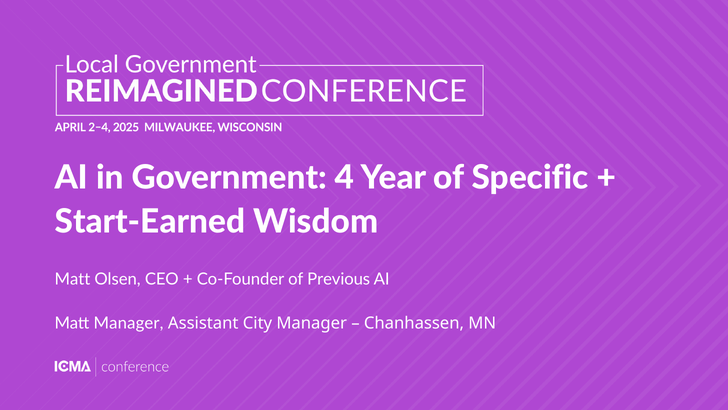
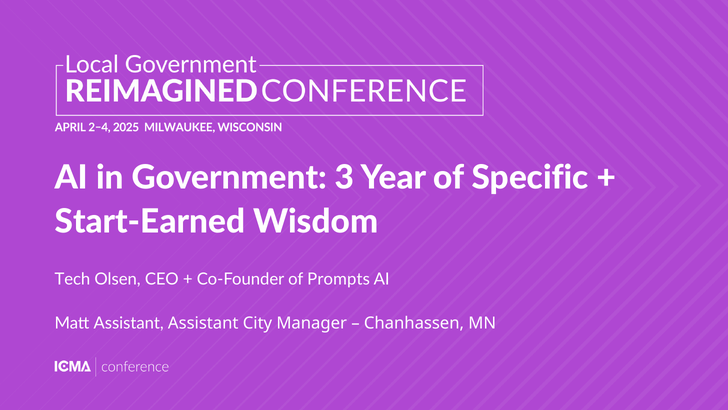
4: 4 -> 3
Matt at (72, 279): Matt -> Tech
Previous: Previous -> Prompts
Matt Manager: Manager -> Assistant
